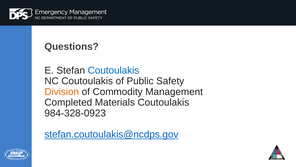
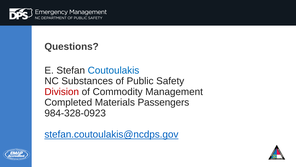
NC Coutoulakis: Coutoulakis -> Substances
Division colour: orange -> red
Materials Coutoulakis: Coutoulakis -> Passengers
